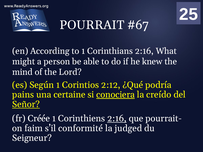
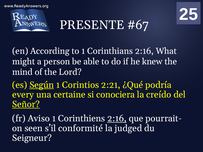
POURRAIT: POURRAIT -> PRESENTE
Según underline: none -> present
2:12: 2:12 -> 2:21
pains: pains -> every
conociera underline: present -> none
Créée: Créée -> Aviso
faim: faim -> seen
